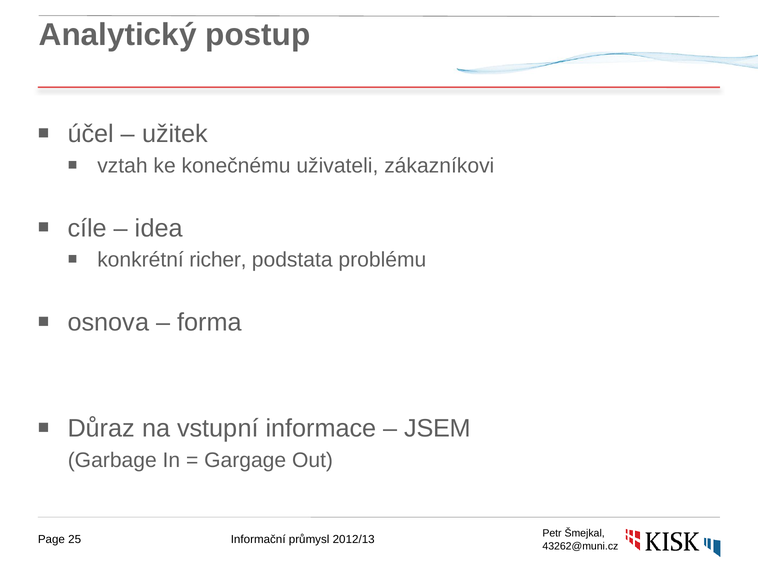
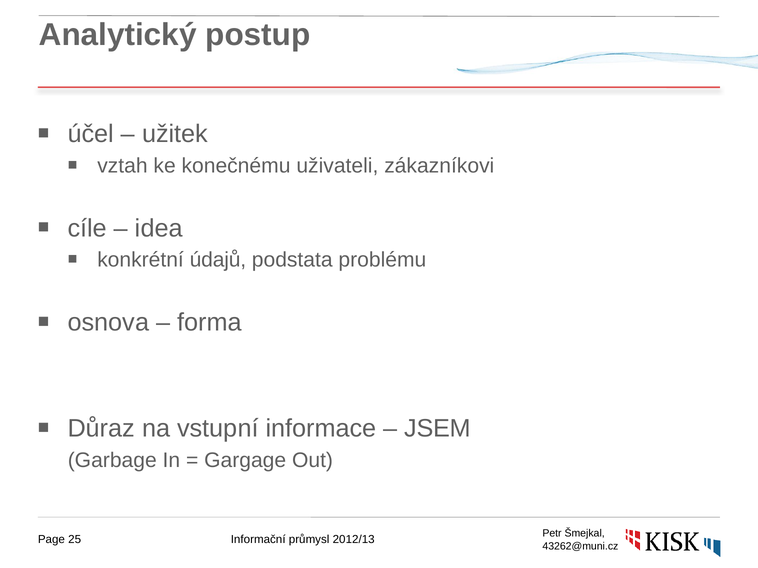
richer: richer -> údajů
